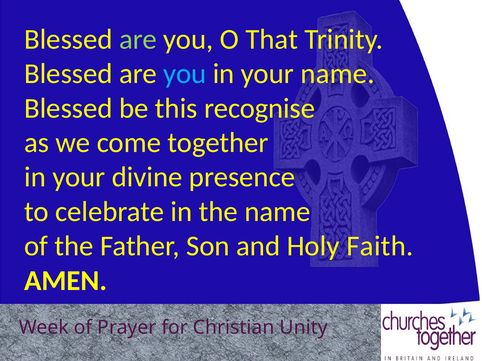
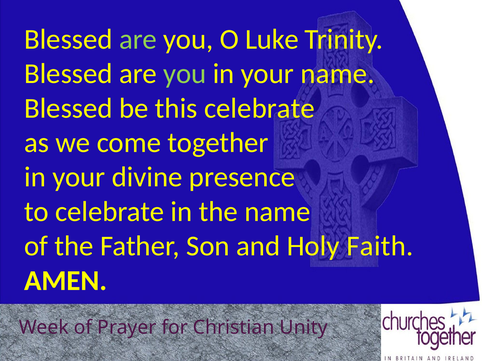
That: That -> Luke
you at (185, 74) colour: light blue -> light green
this recognise: recognise -> celebrate
